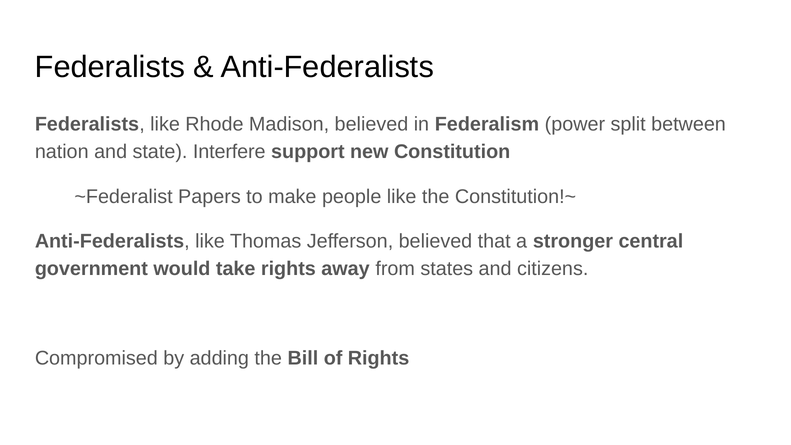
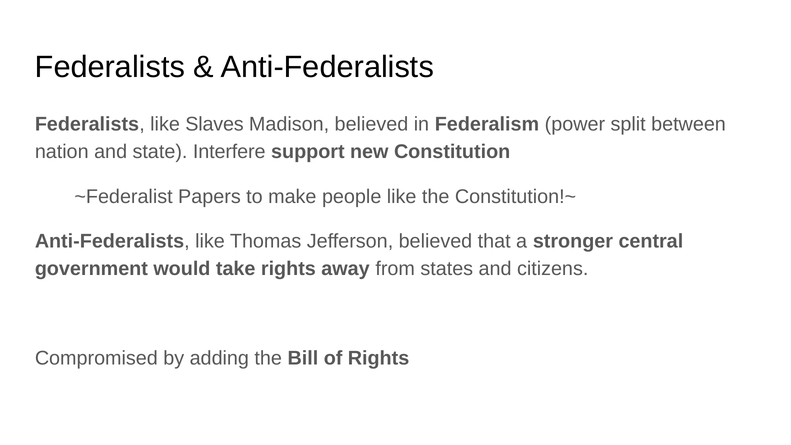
Rhode: Rhode -> Slaves
